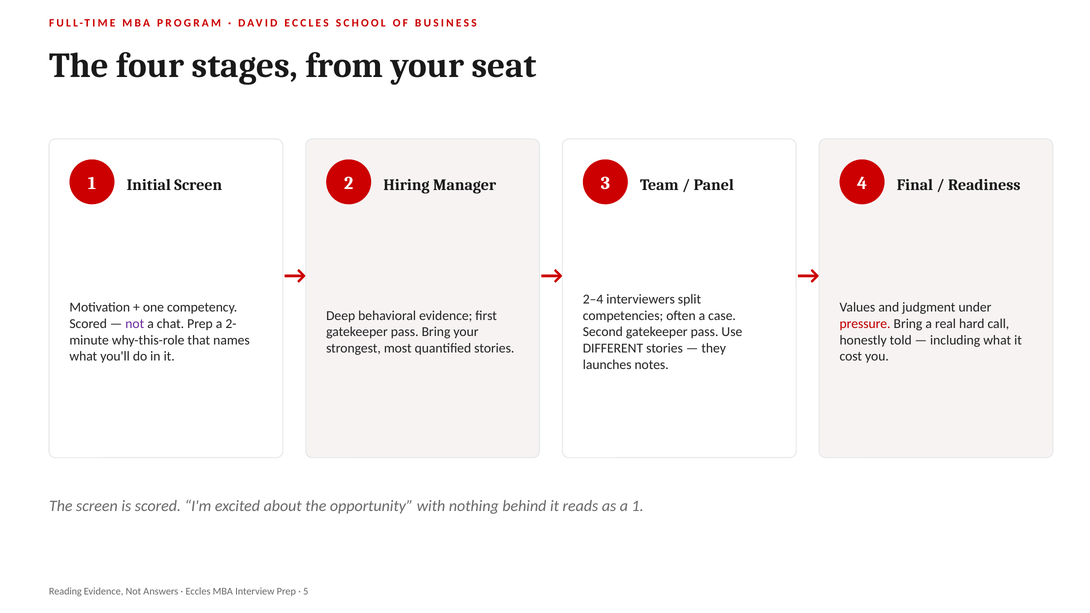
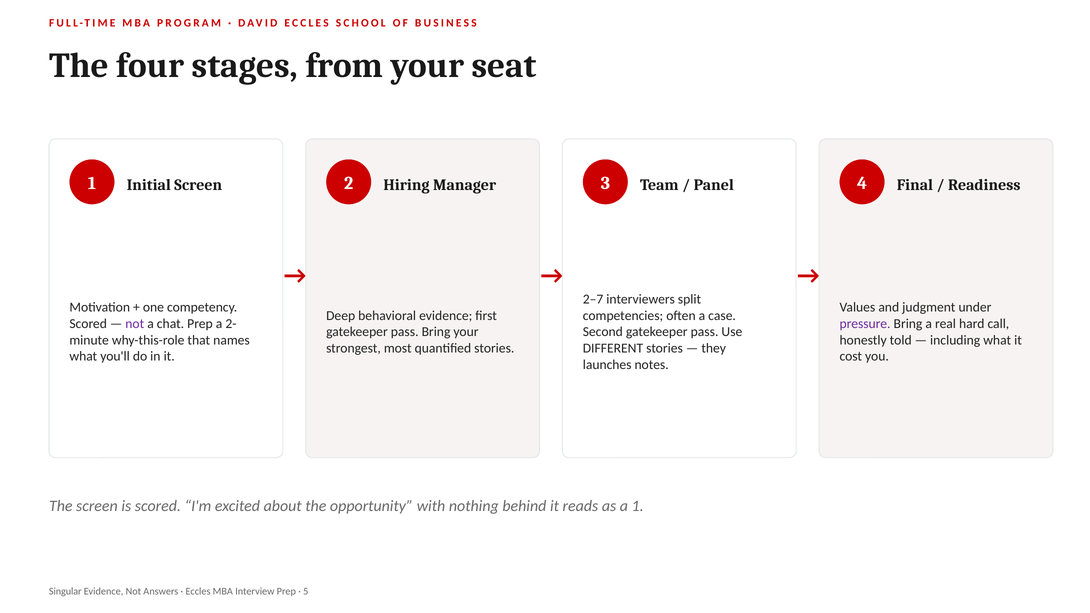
2–4: 2–4 -> 2–7
pressure colour: red -> purple
Reading: Reading -> Singular
